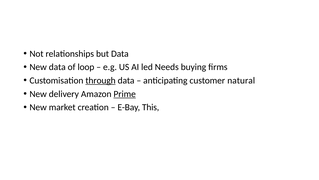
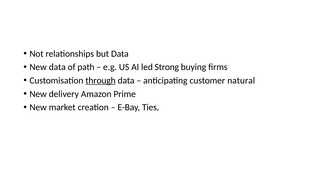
loop: loop -> path
Needs: Needs -> Strong
Prime underline: present -> none
This: This -> Ties
